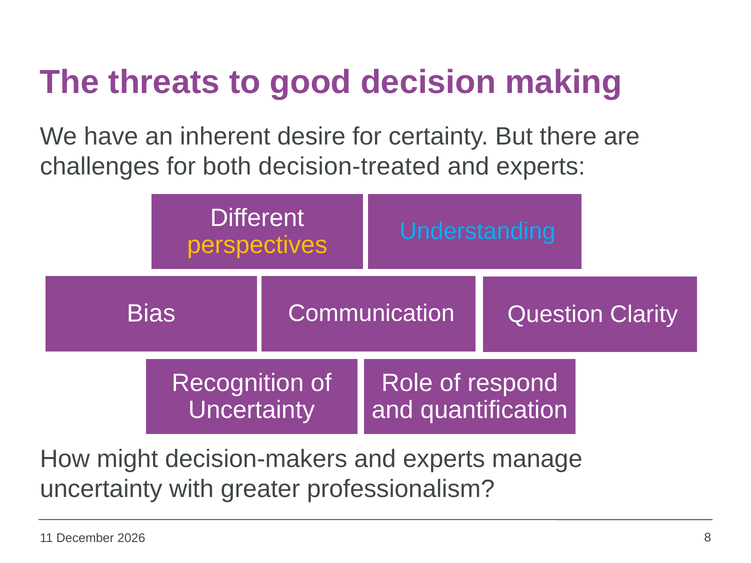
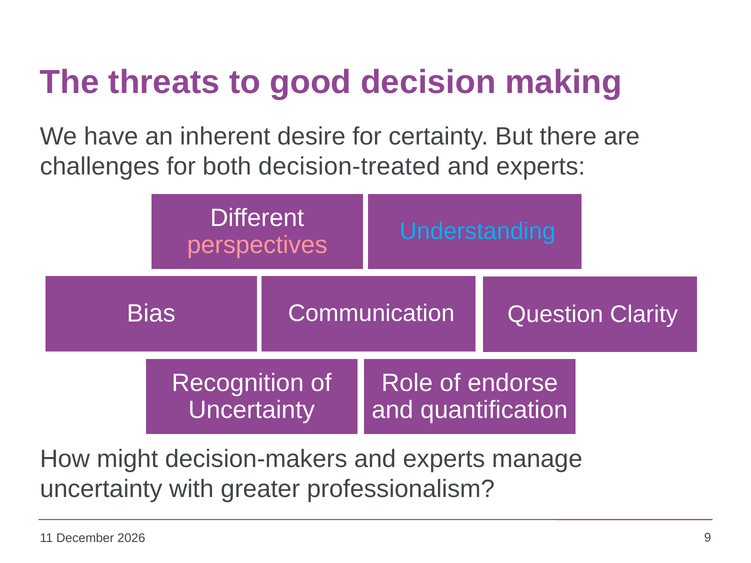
perspectives colour: yellow -> pink
respond: respond -> endorse
8: 8 -> 9
